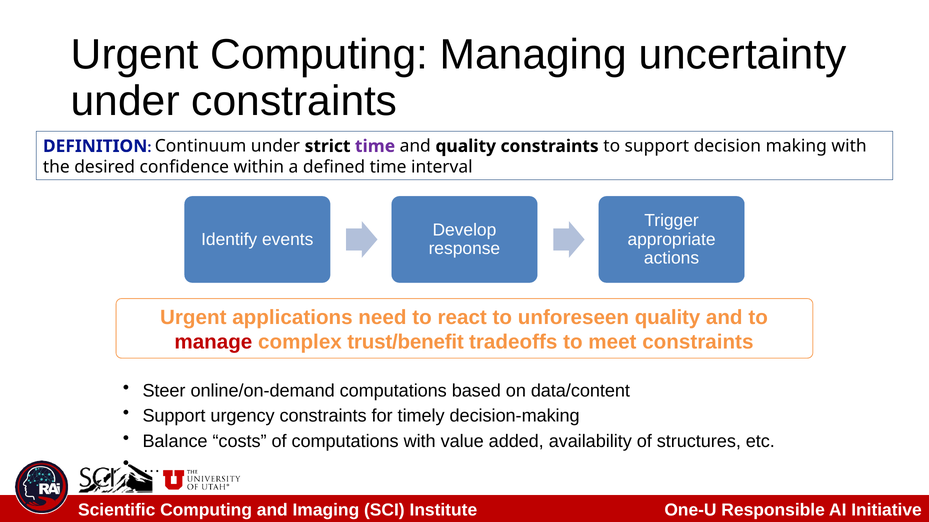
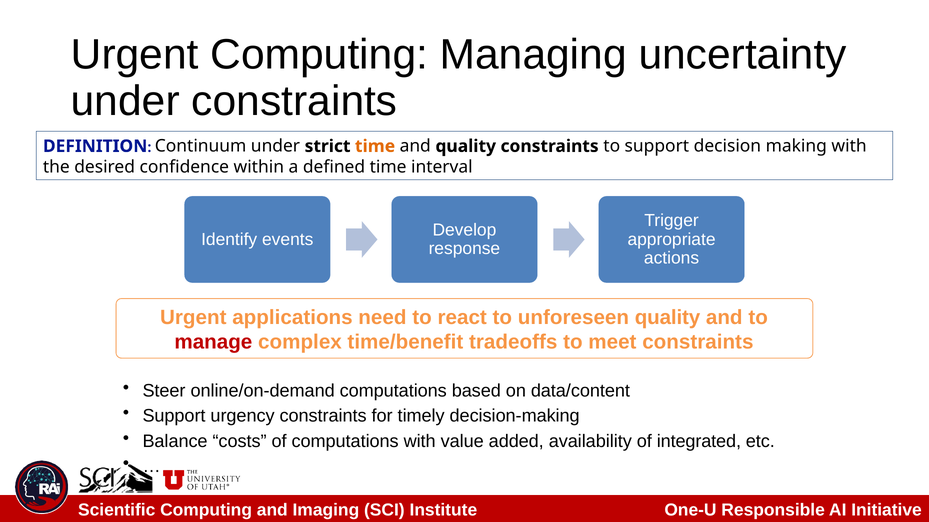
time at (375, 146) colour: purple -> orange
trust/benefit: trust/benefit -> time/benefit
structures: structures -> integrated
